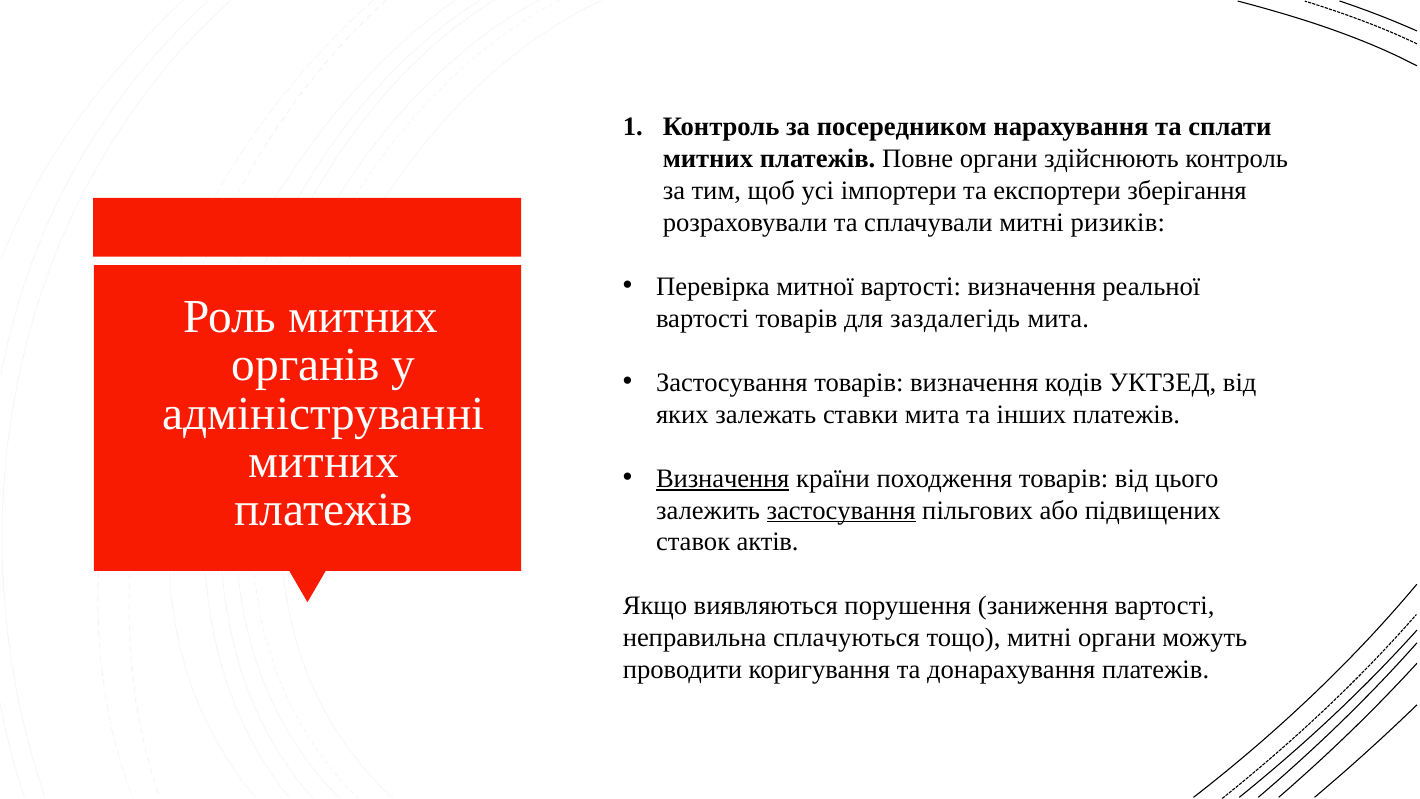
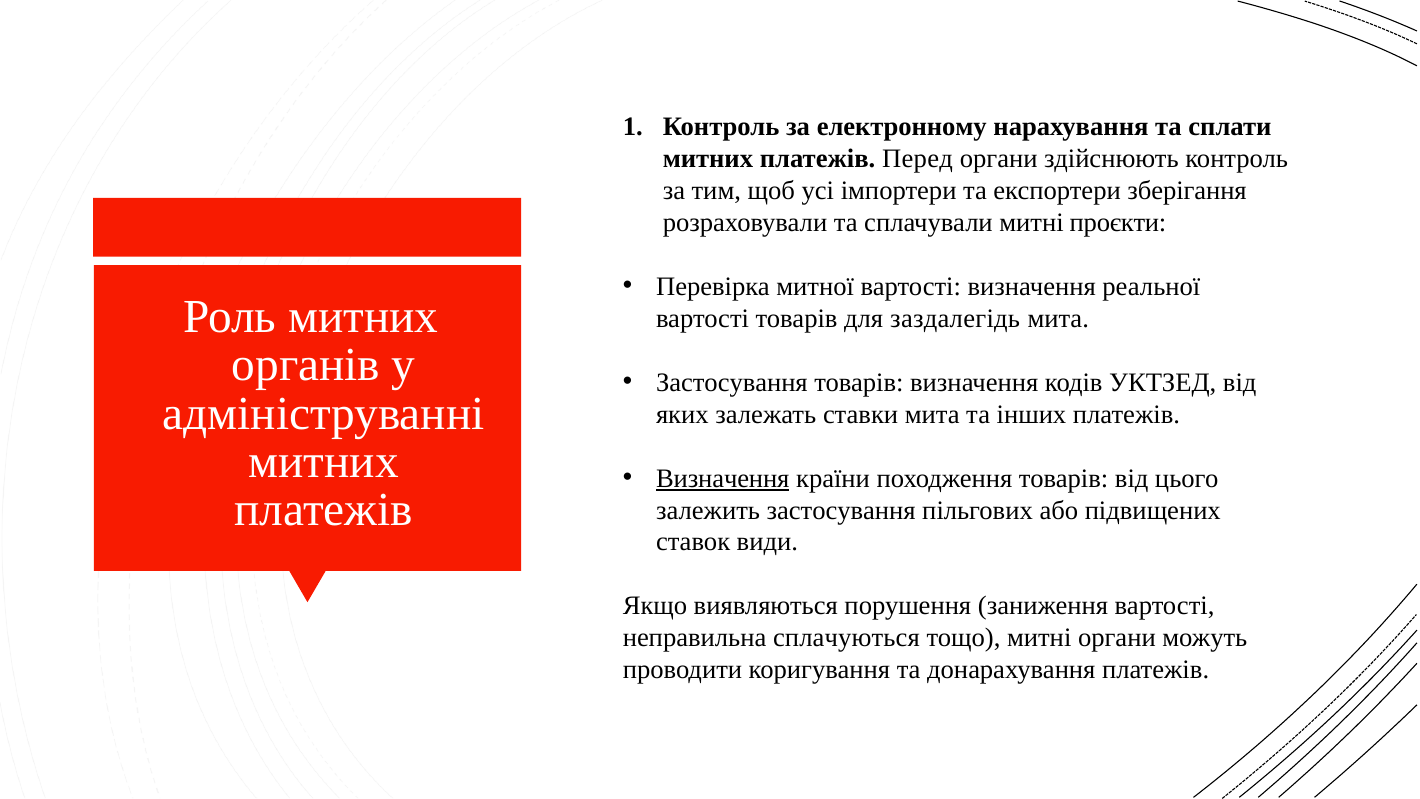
посередником: посередником -> електронному
Повне: Повне -> Перед
ризиків: ризиків -> проєкти
застосування at (841, 510) underline: present -> none
актів: актів -> види
